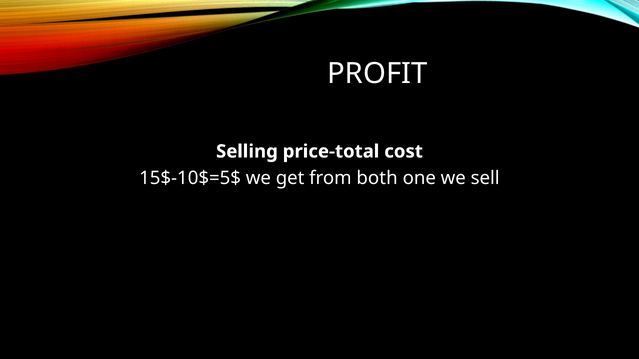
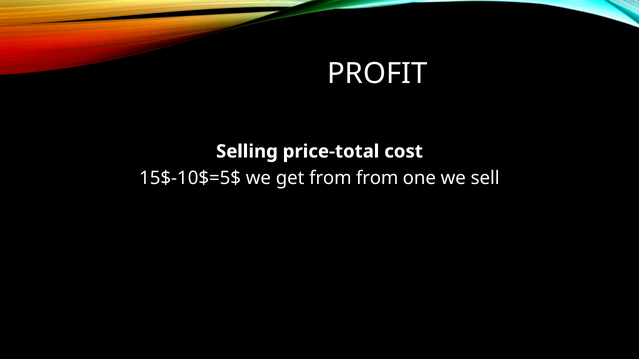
from both: both -> from
